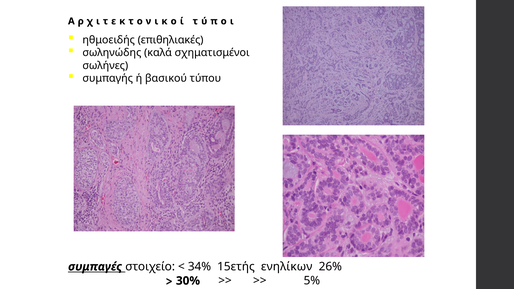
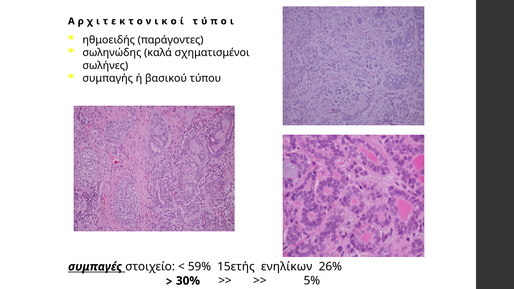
επιθηλιακές: επιθηλιακές -> παράγοντες
34%: 34% -> 59%
